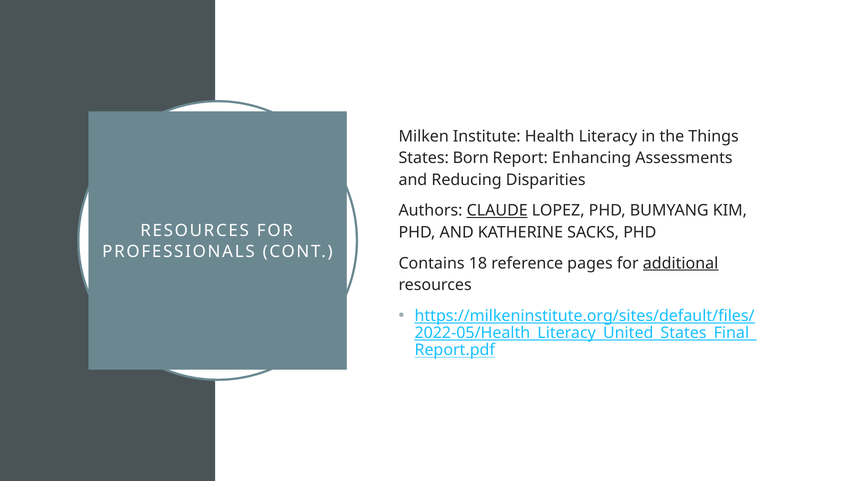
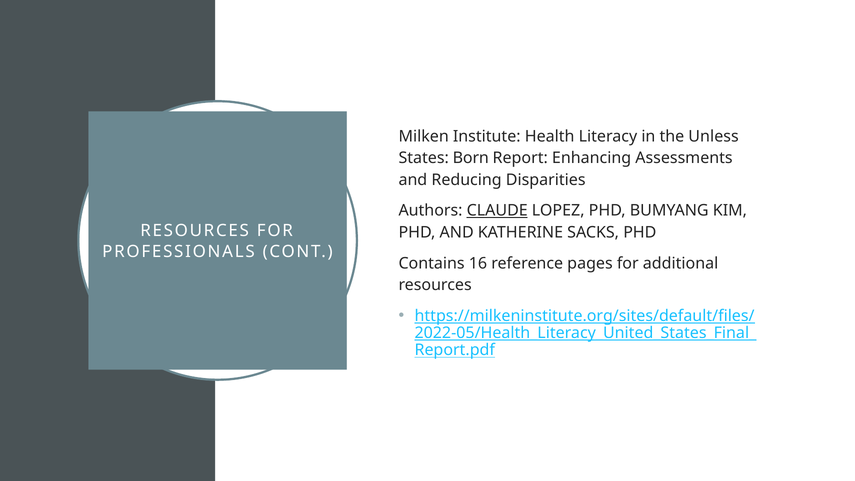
Things: Things -> Unless
18: 18 -> 16
additional underline: present -> none
